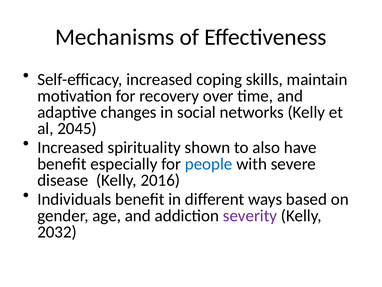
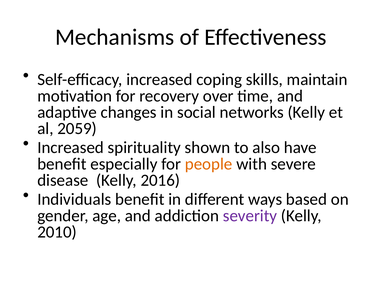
2045: 2045 -> 2059
people colour: blue -> orange
2032: 2032 -> 2010
